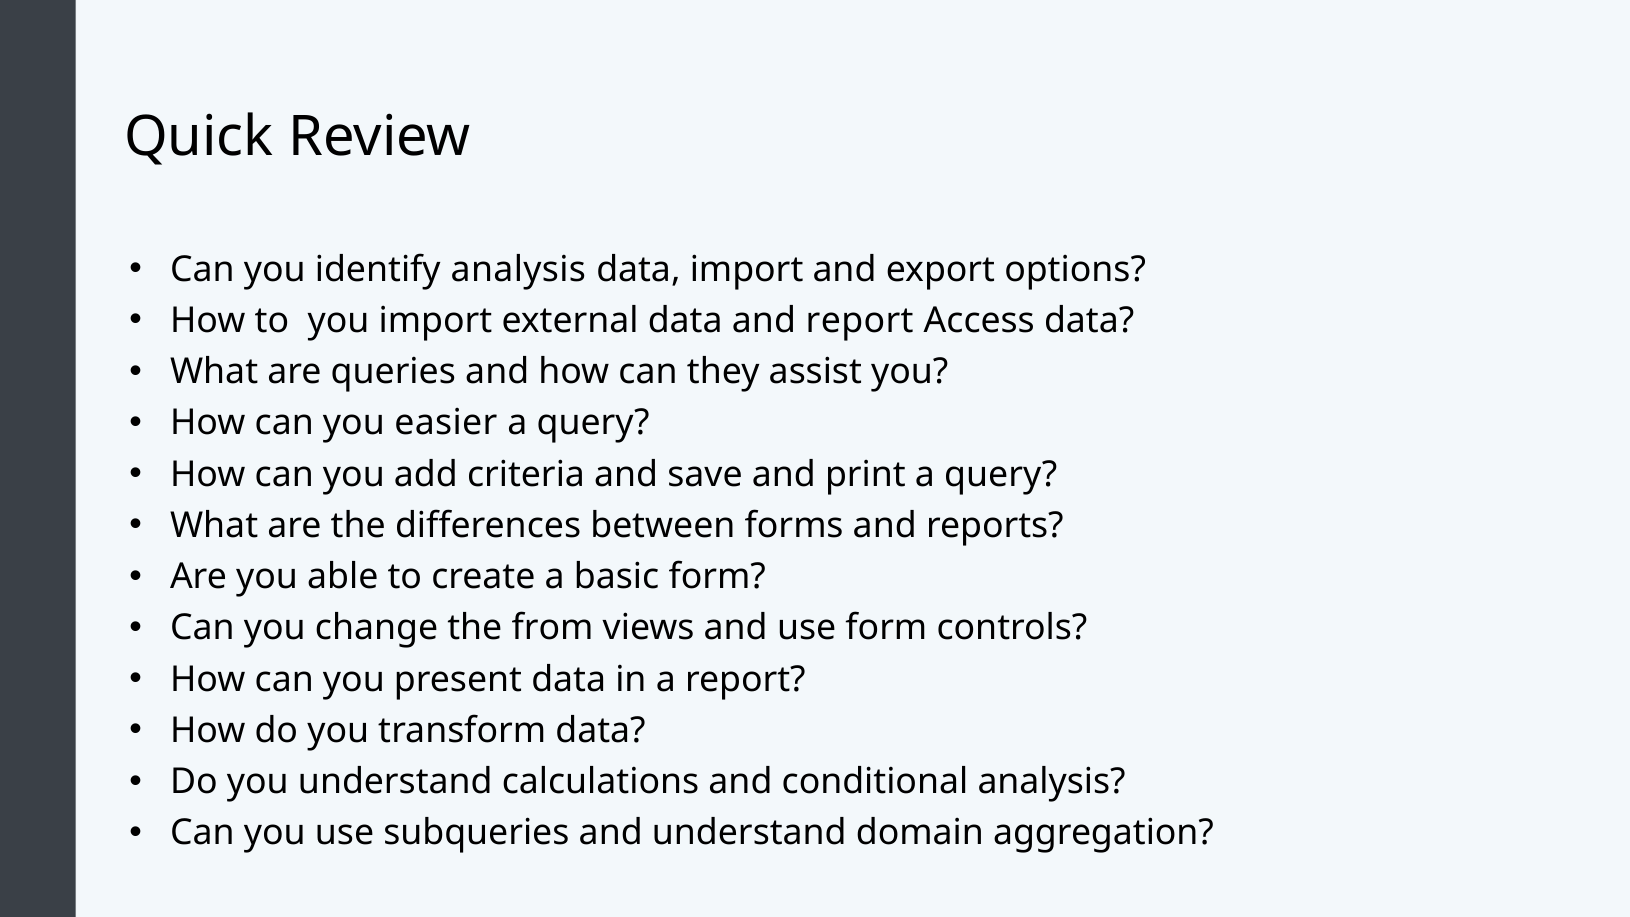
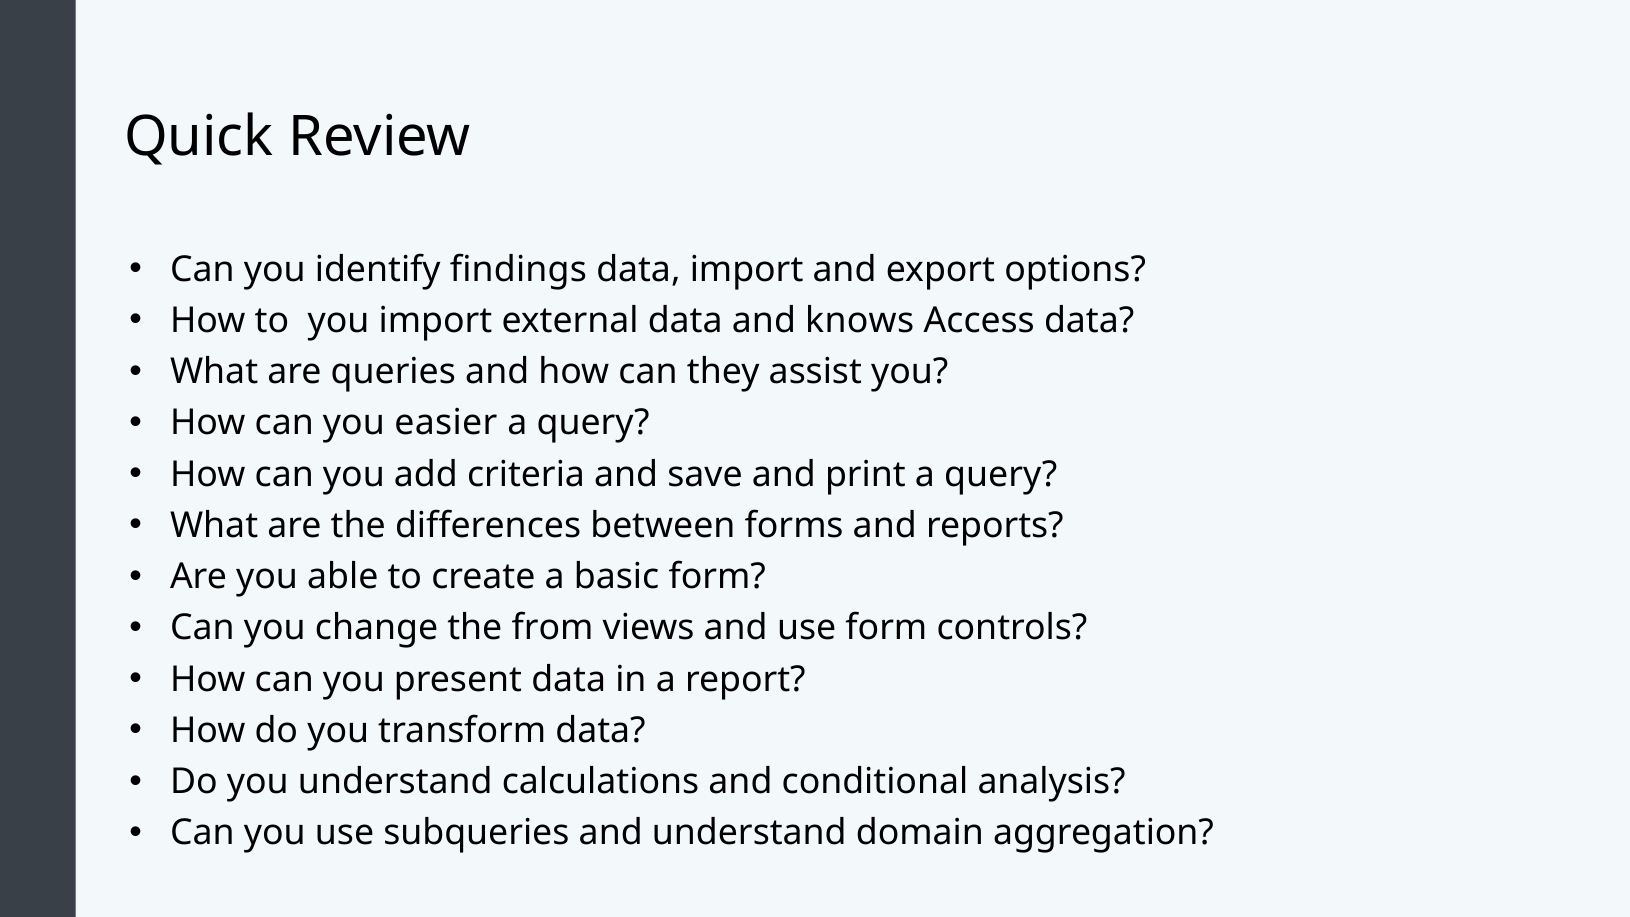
identify analysis: analysis -> findings
and report: report -> knows
